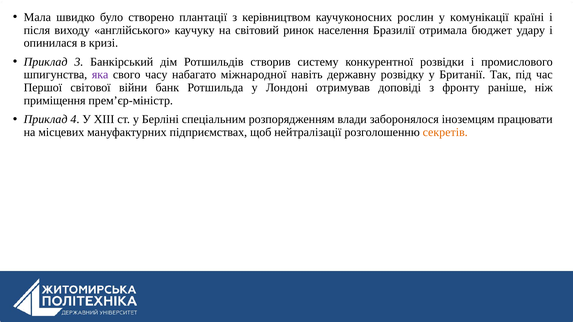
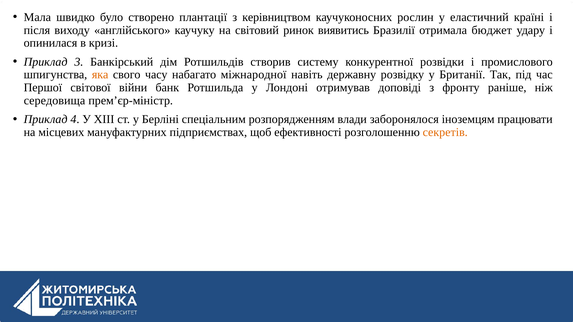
комунікації: комунікації -> еластичний
населення: населення -> виявитись
яка colour: purple -> orange
приміщення: приміщення -> середовища
нейтралізації: нейтралізації -> ефективності
